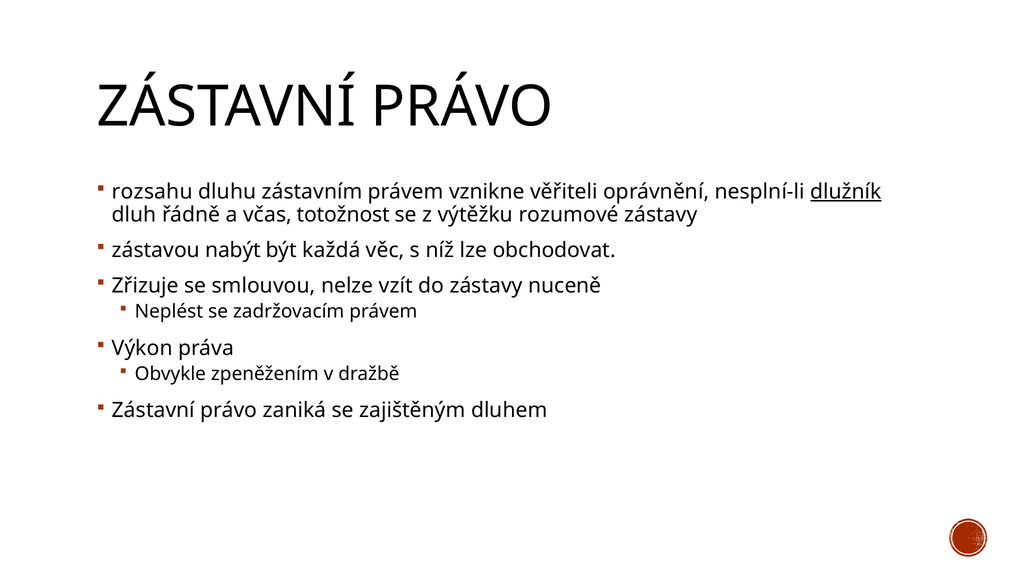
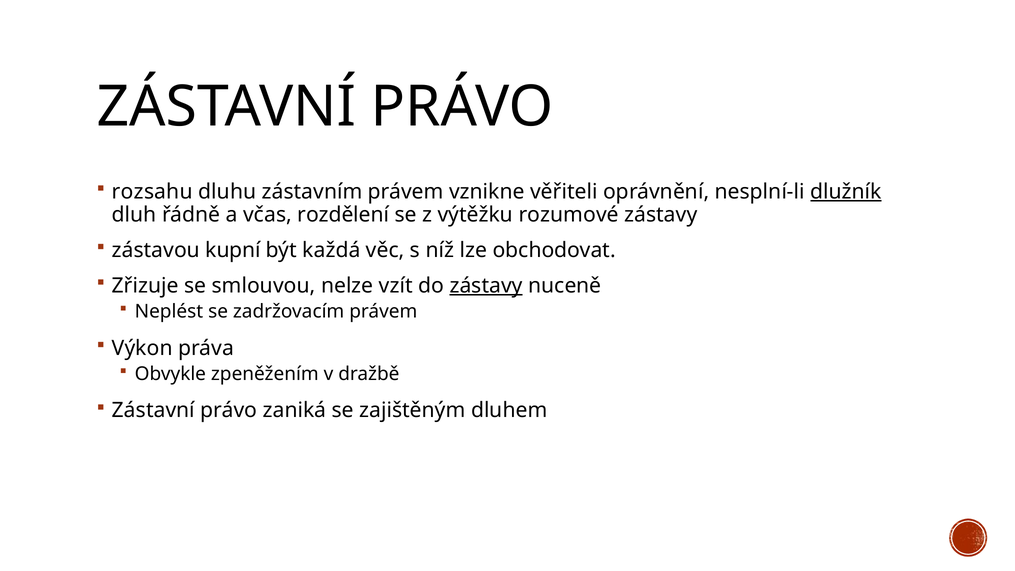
totožnost: totožnost -> rozdělení
nabýt: nabýt -> kupní
zástavy at (486, 286) underline: none -> present
